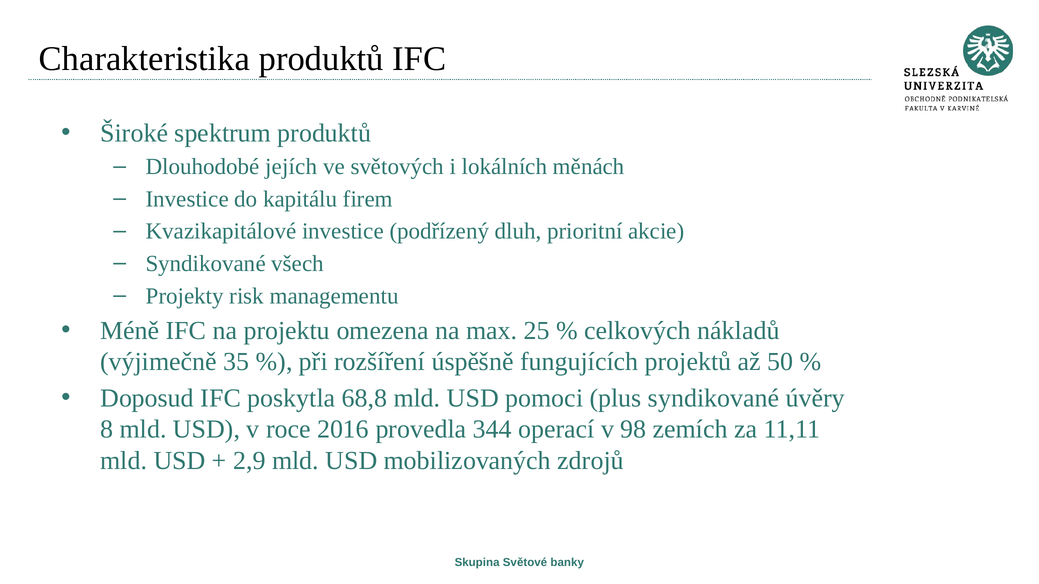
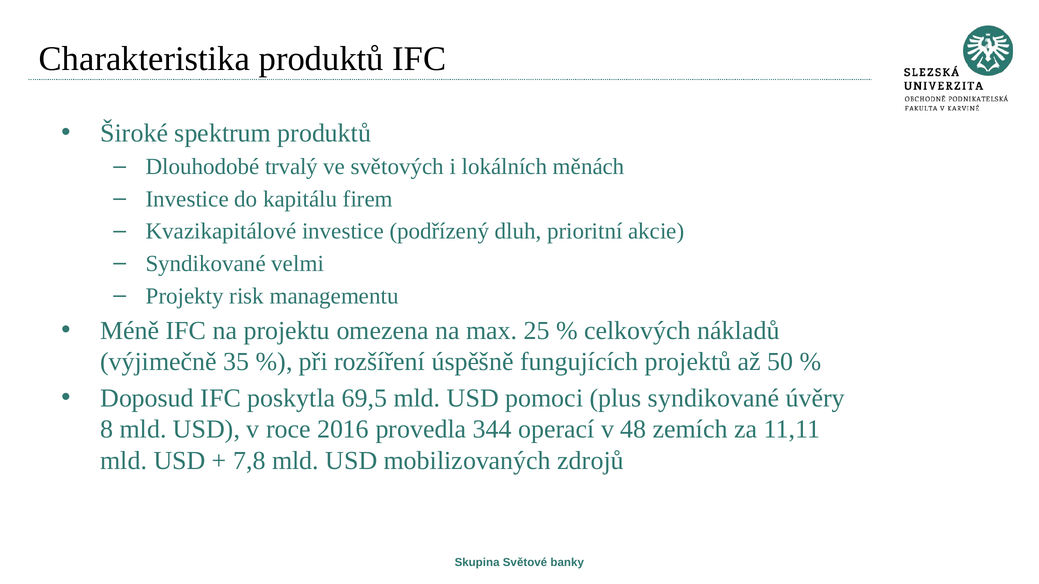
jejích: jejích -> trvalý
všech: všech -> velmi
68,8: 68,8 -> 69,5
98: 98 -> 48
2,9: 2,9 -> 7,8
